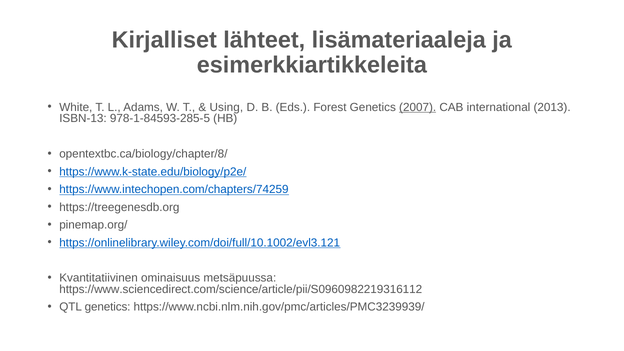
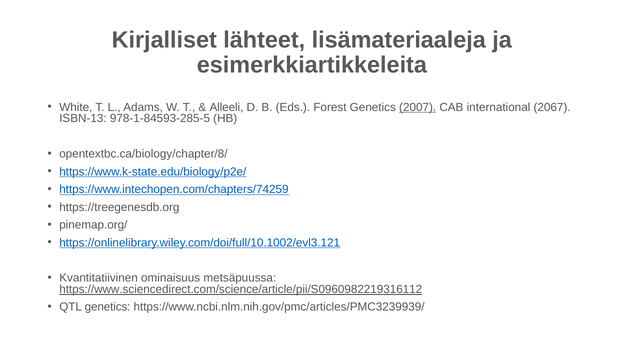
Using: Using -> Alleeli
2013: 2013 -> 2067
https://www.sciencedirect.com/science/article/pii/S0960982219316112 underline: none -> present
